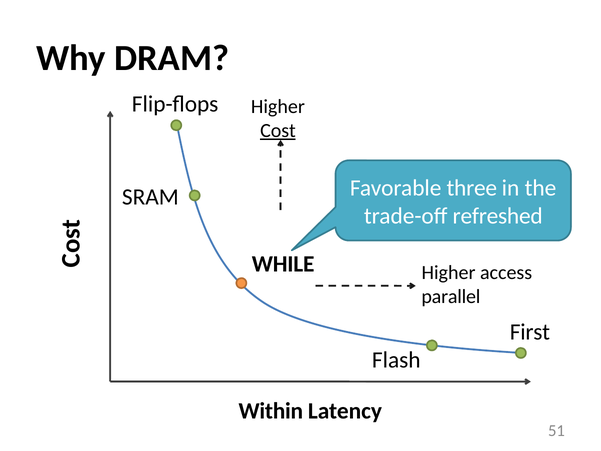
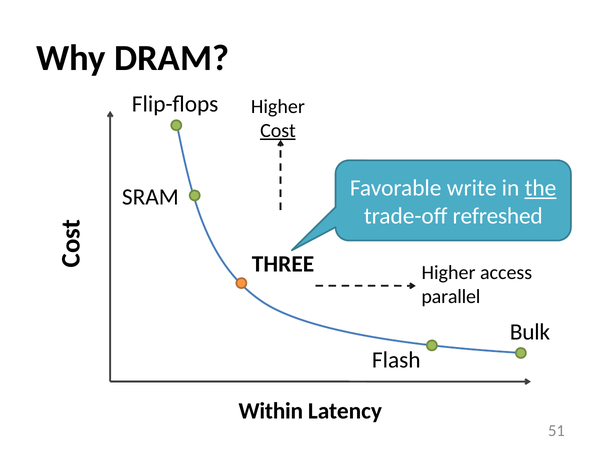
three: three -> write
the underline: none -> present
WHILE: WHILE -> THREE
First: First -> Bulk
